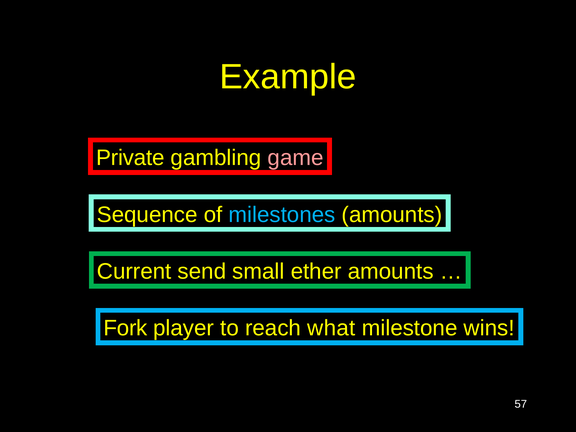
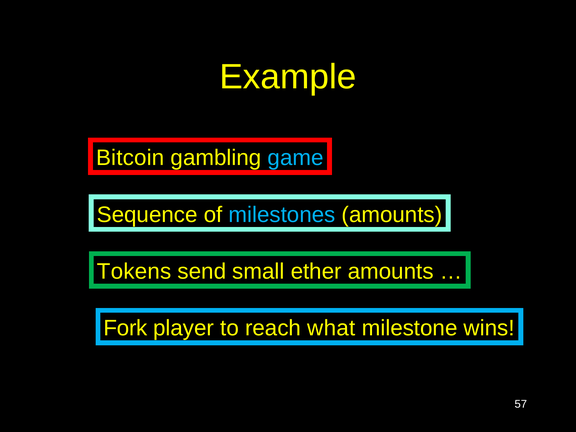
Private: Private -> Bitcoin
game colour: pink -> light blue
Current: Current -> Tokens
